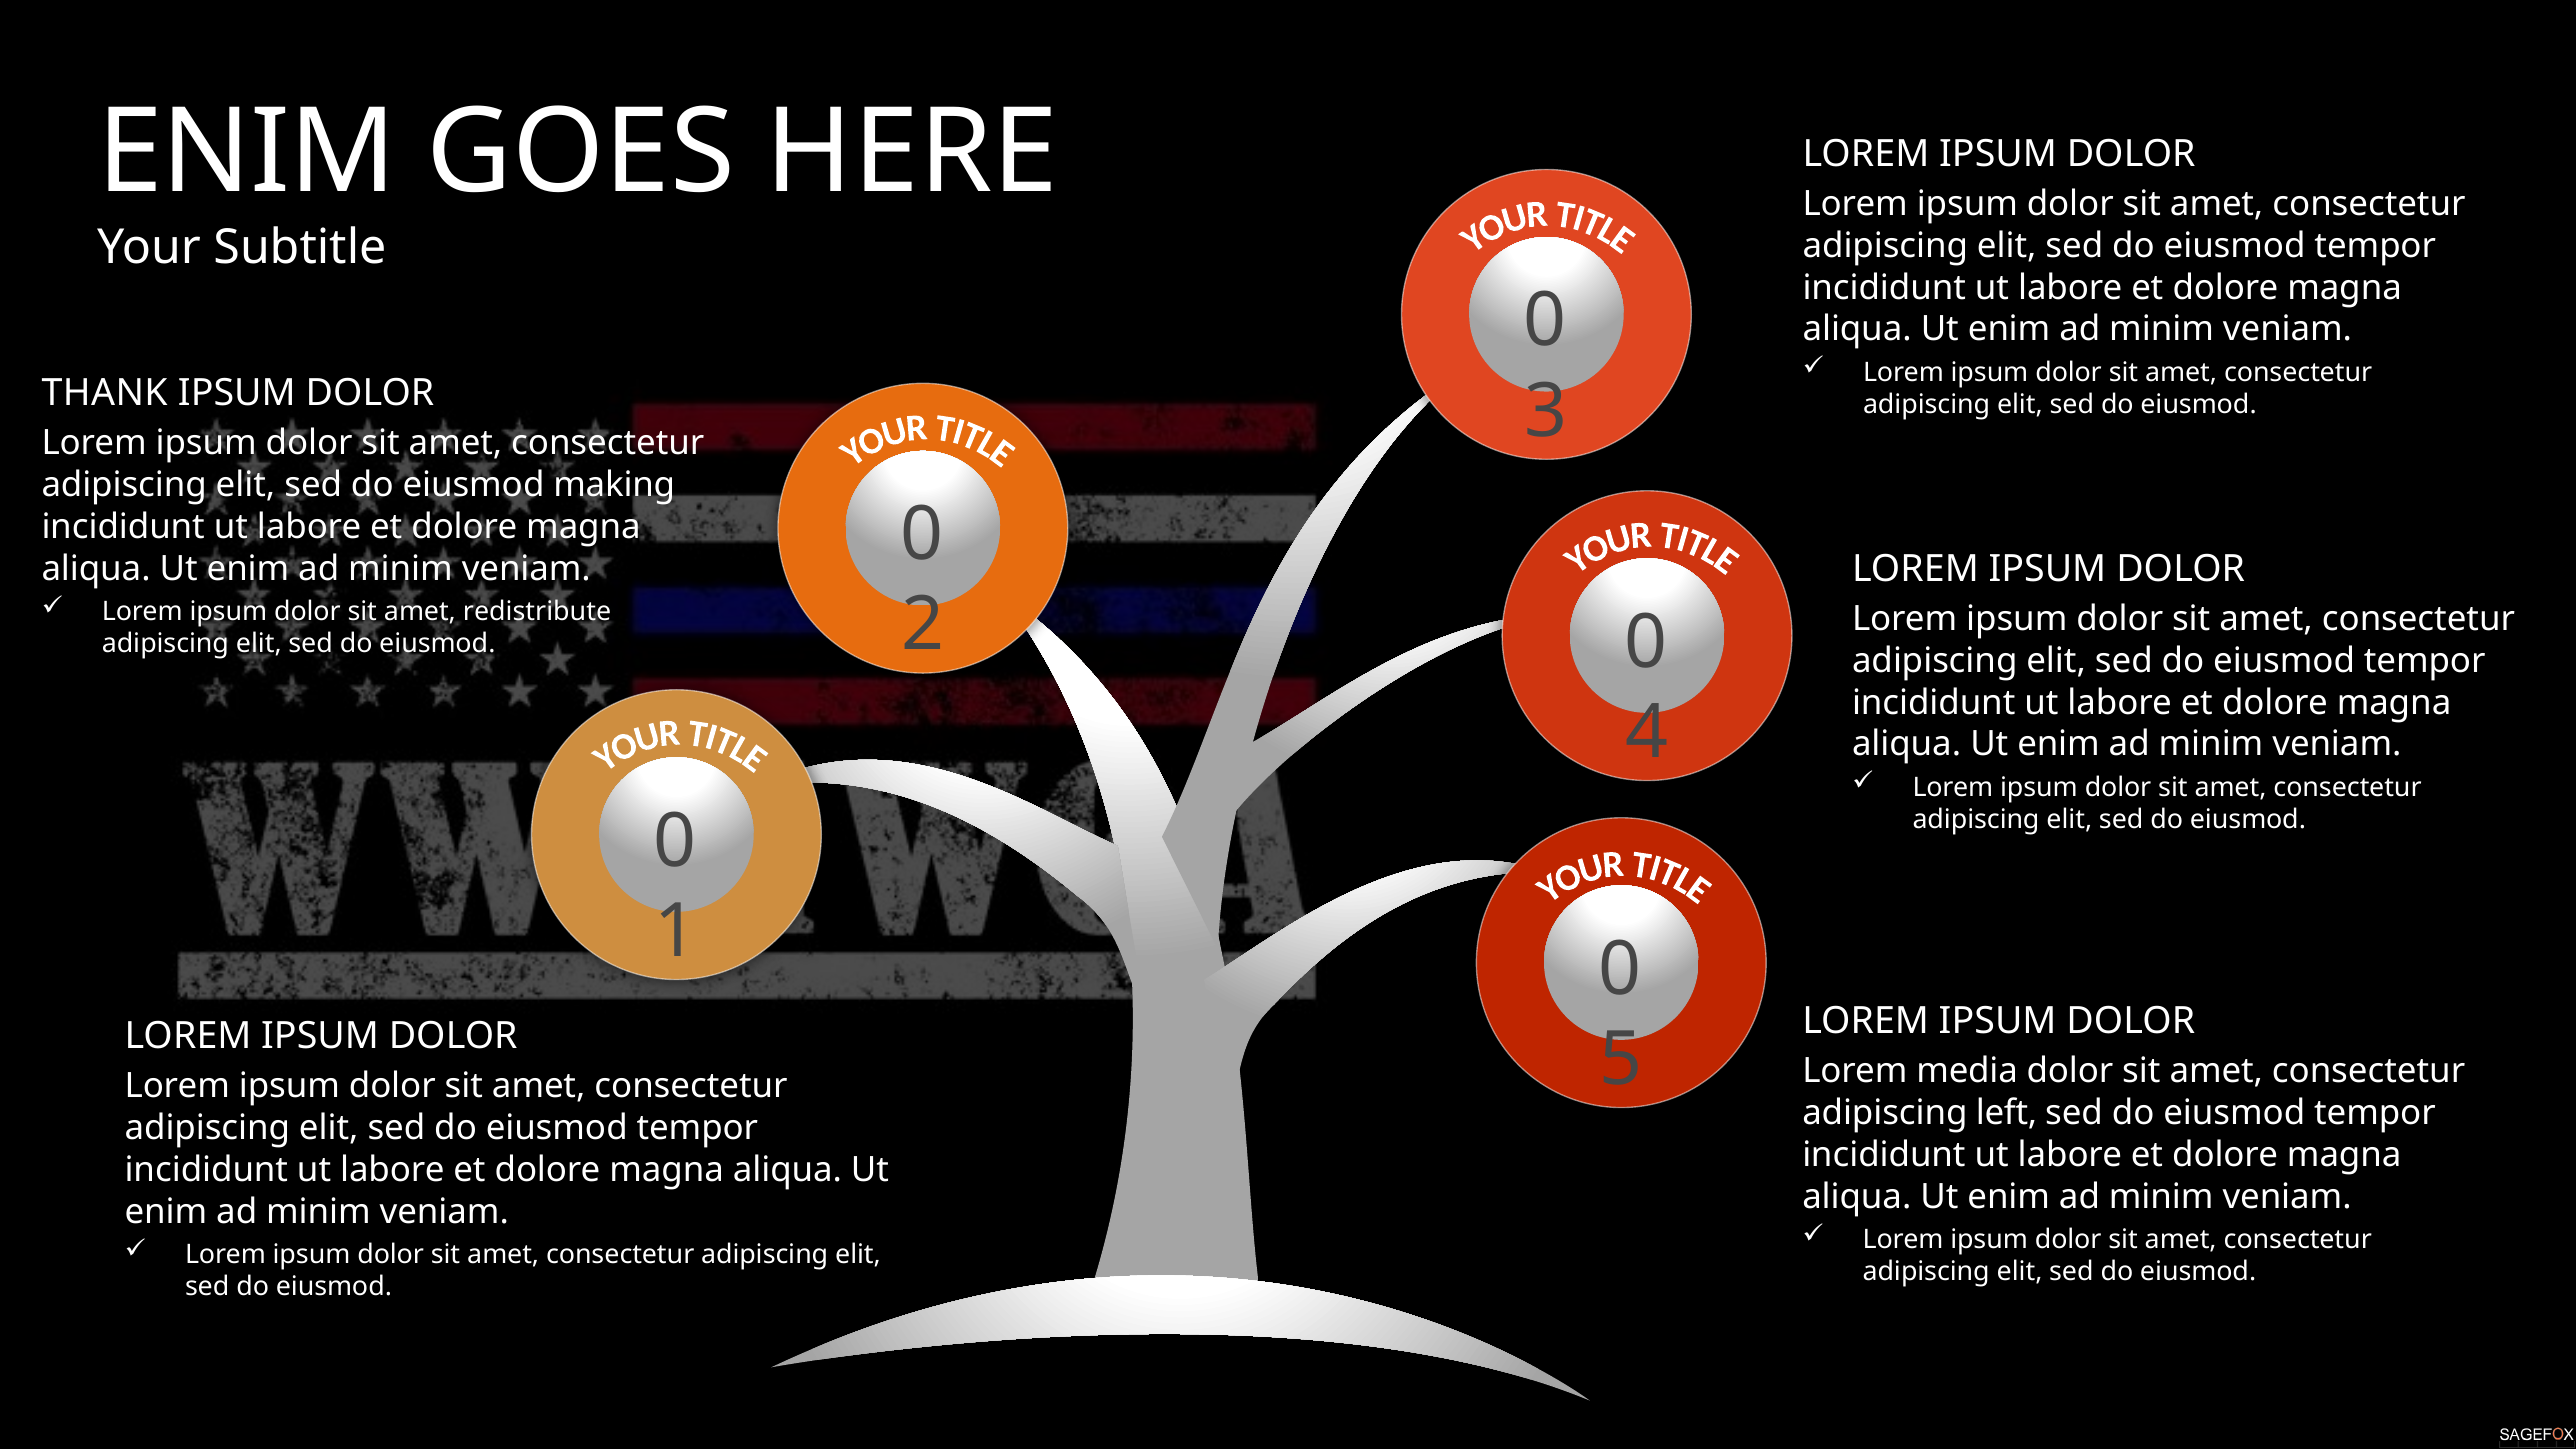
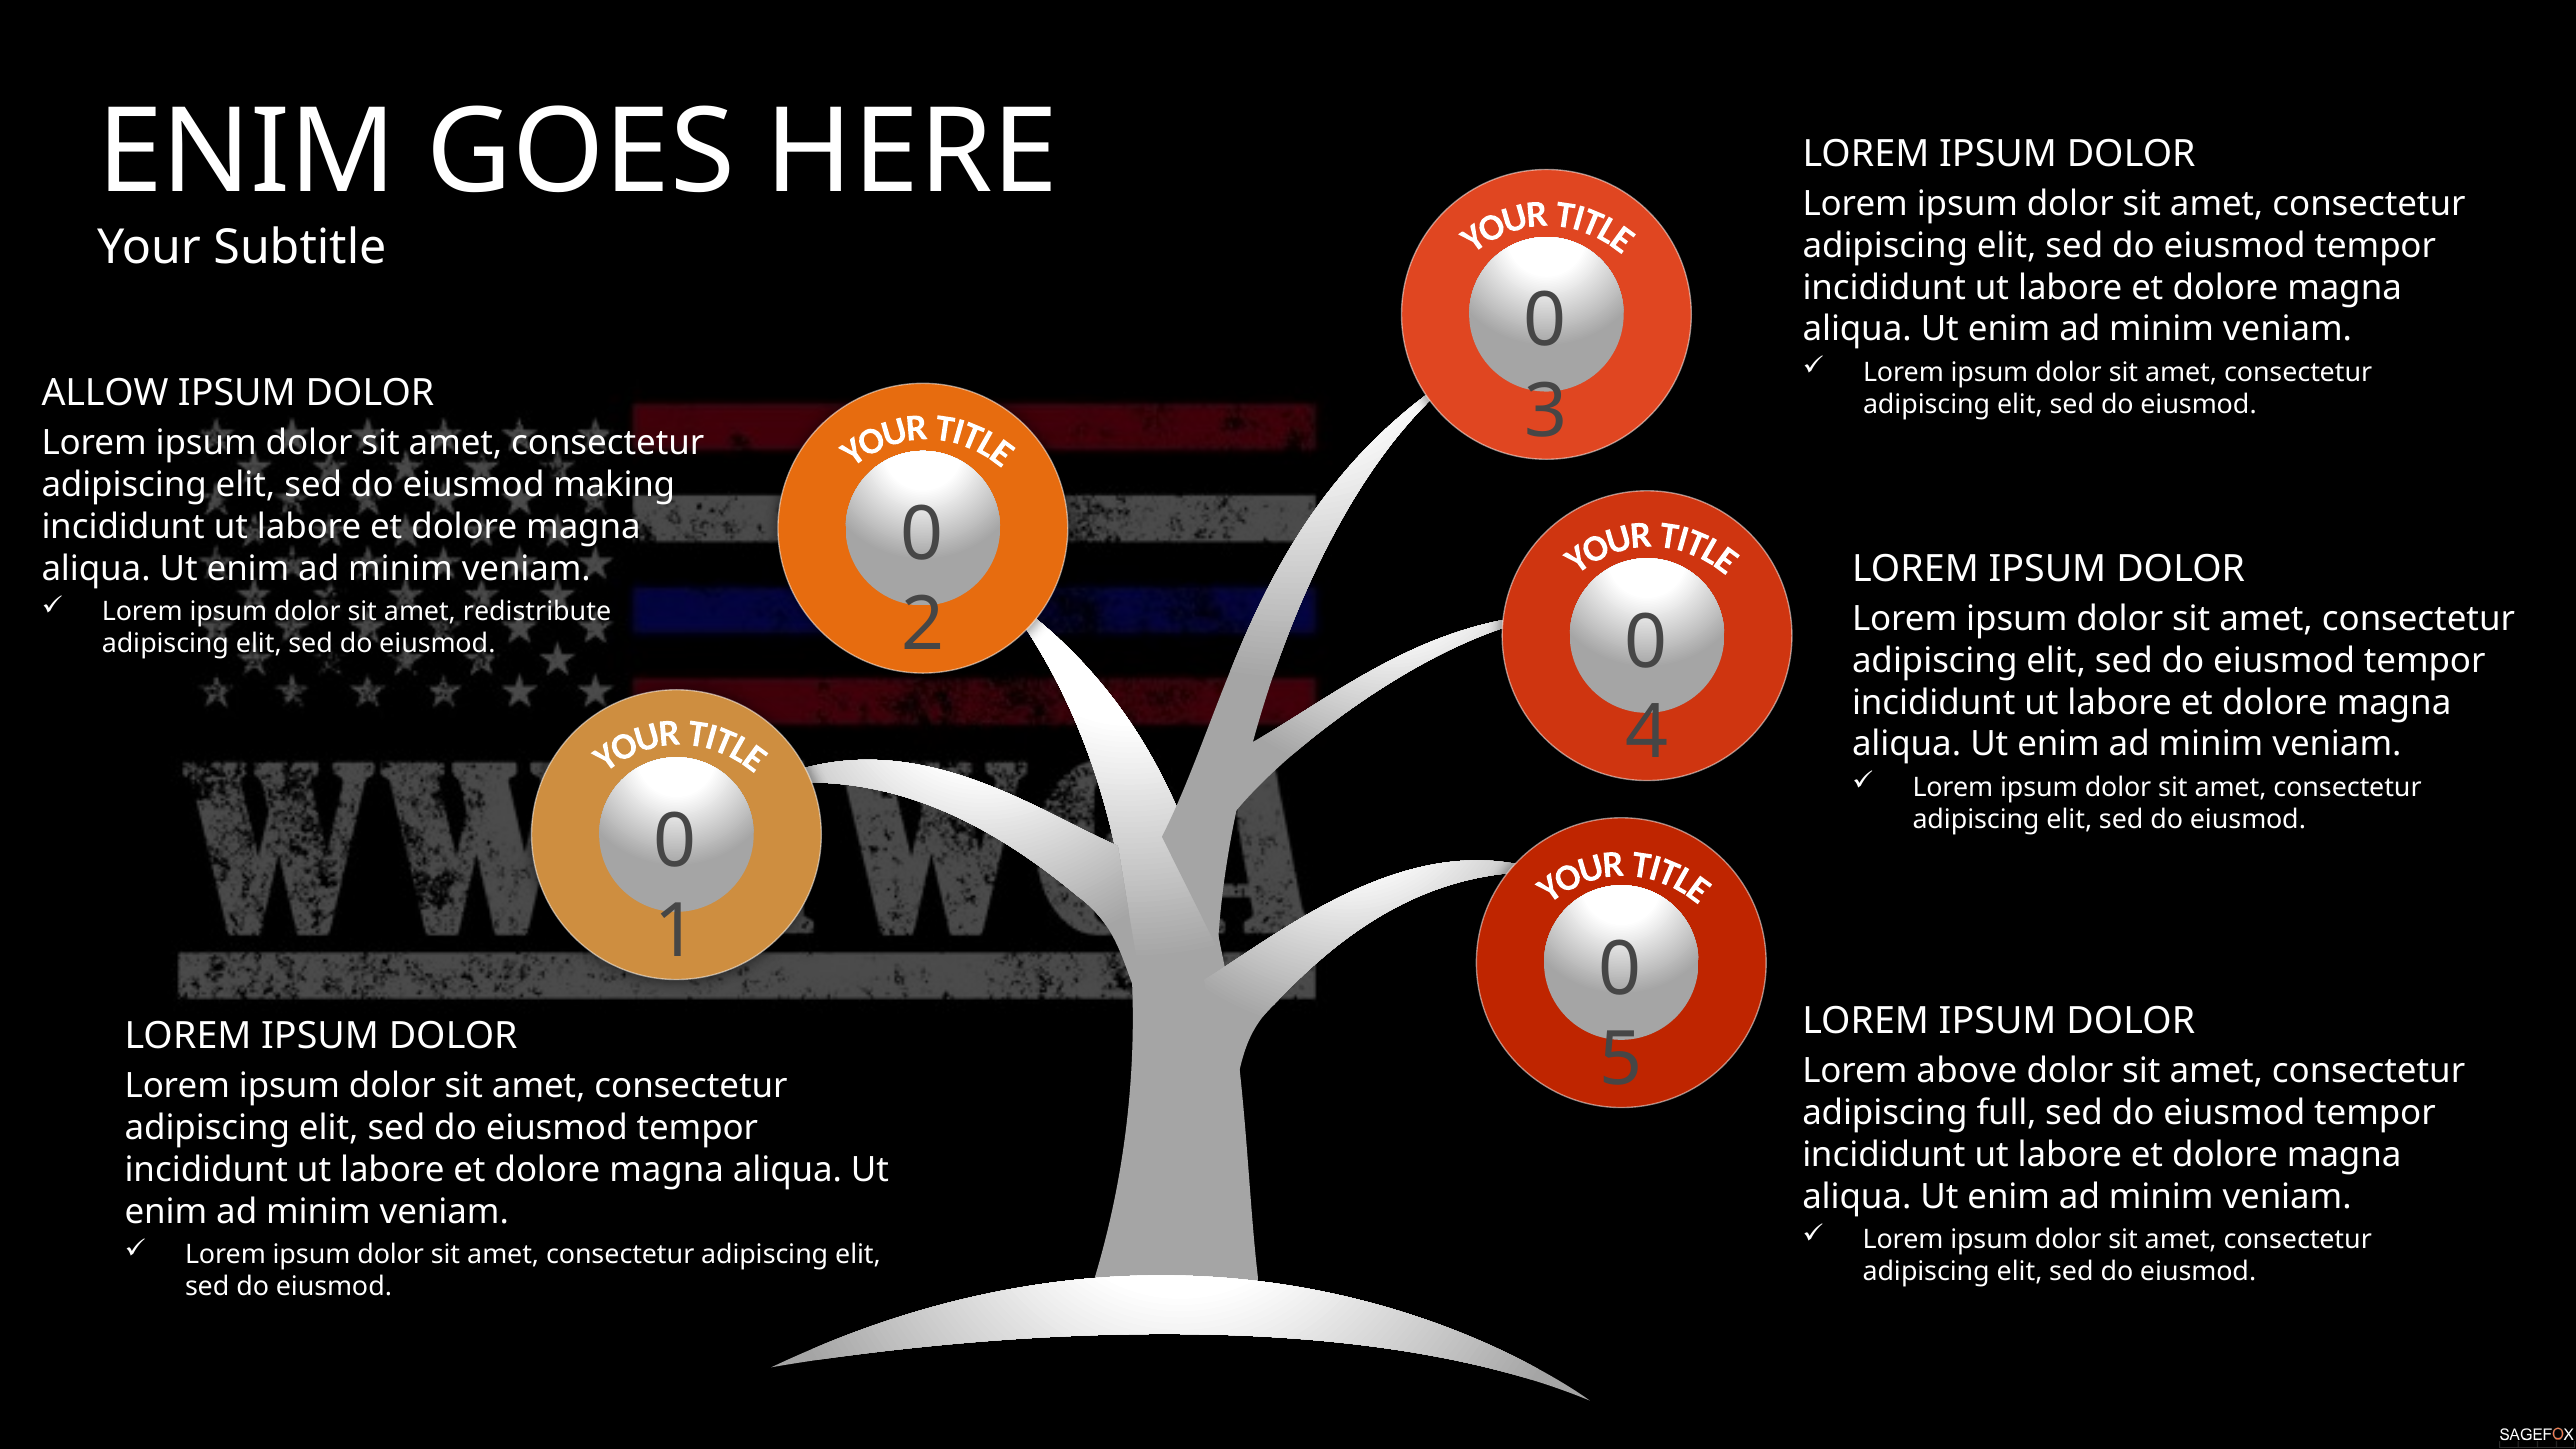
THANK: THANK -> ALLOW
media: media -> above
left: left -> full
